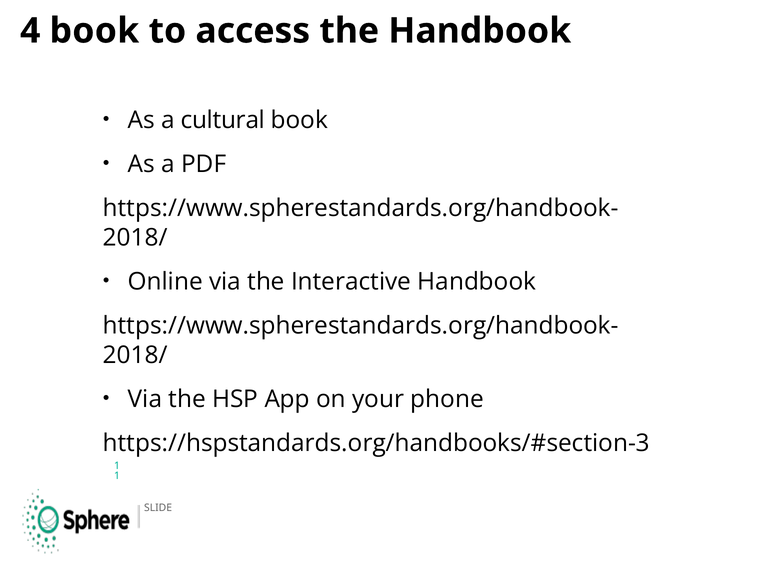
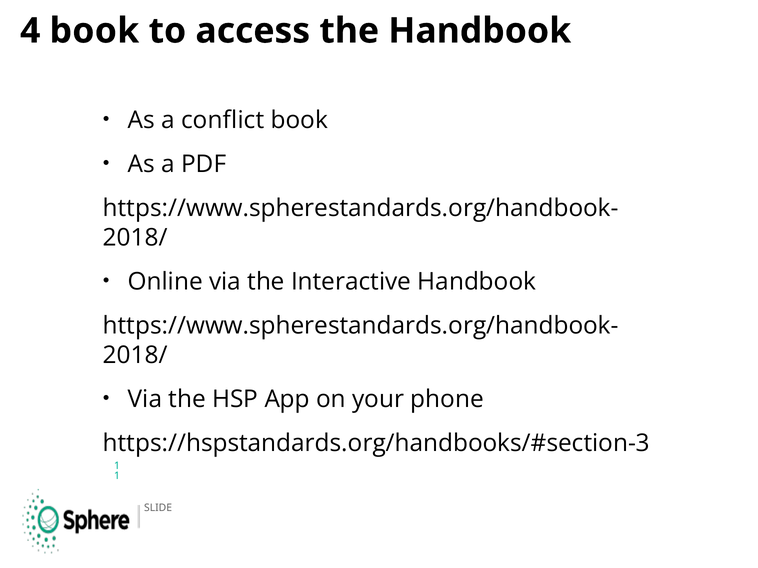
cultural: cultural -> conflict
